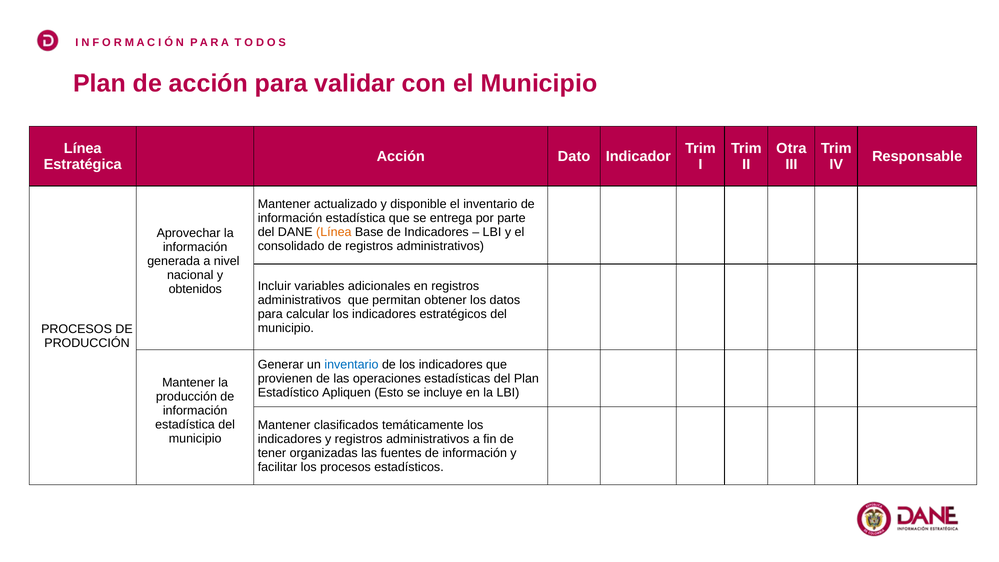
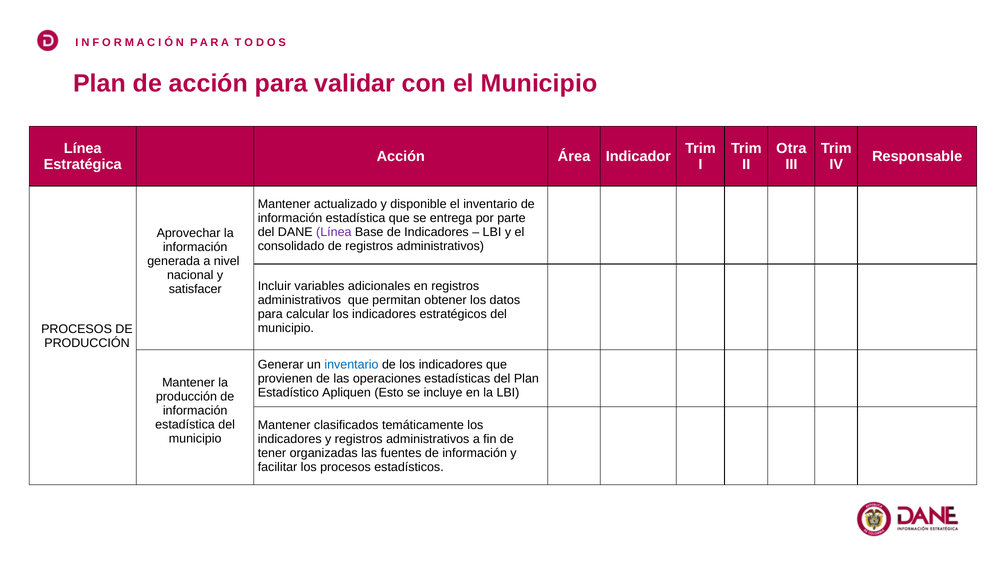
Dato: Dato -> Área
Línea at (334, 232) colour: orange -> purple
obtenidos: obtenidos -> satisfacer
